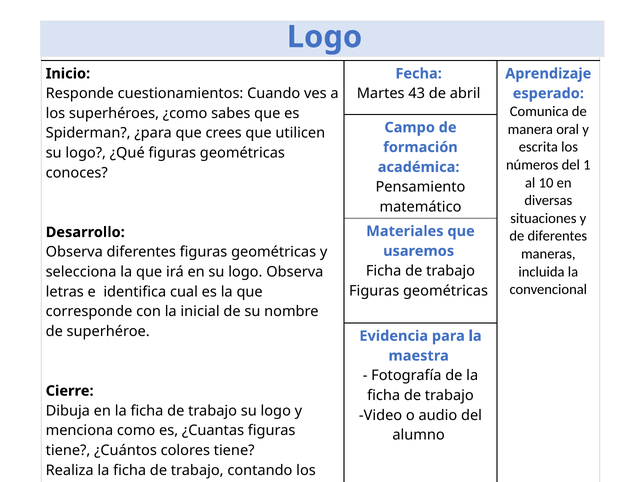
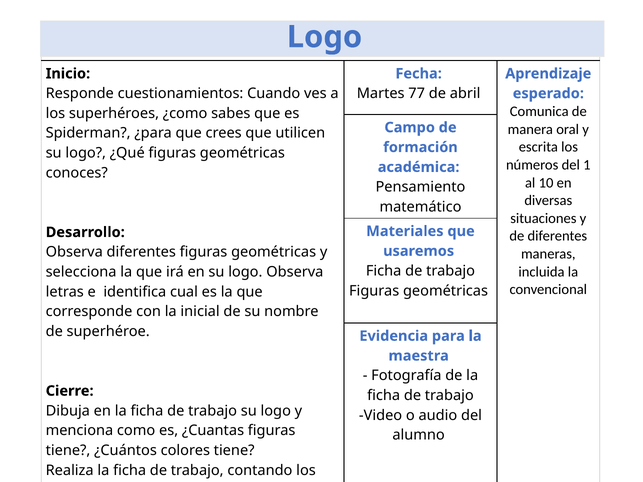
43: 43 -> 77
